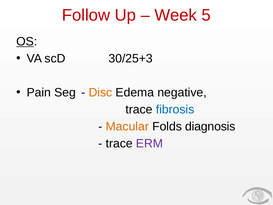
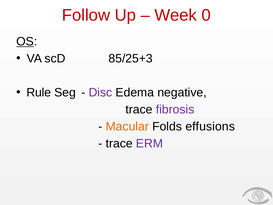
5: 5 -> 0
30/25+3: 30/25+3 -> 85/25+3
Pain: Pain -> Rule
Disc colour: orange -> purple
fibrosis colour: blue -> purple
diagnosis: diagnosis -> effusions
